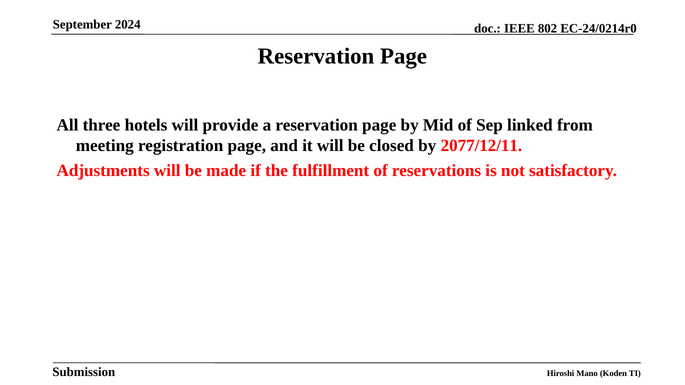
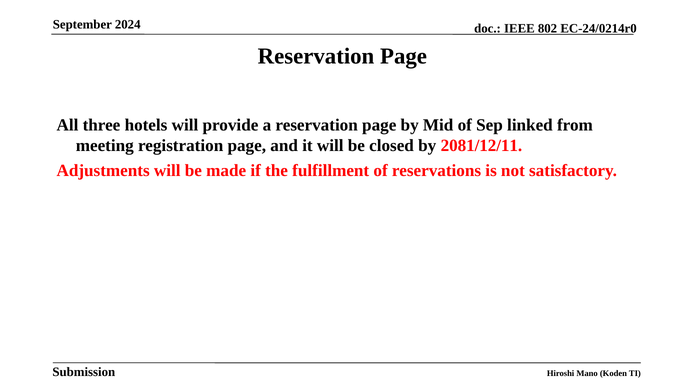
2077/12/11: 2077/12/11 -> 2081/12/11
